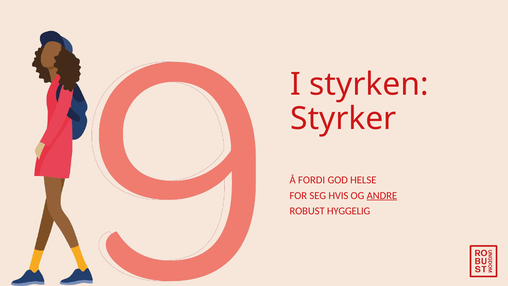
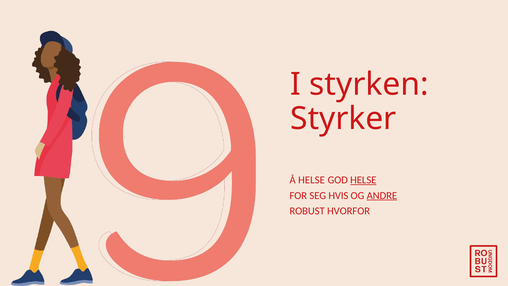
Å FORDI: FORDI -> HELSE
HELSE at (363, 180) underline: none -> present
HYGGELIG: HYGGELIG -> HVORFOR
